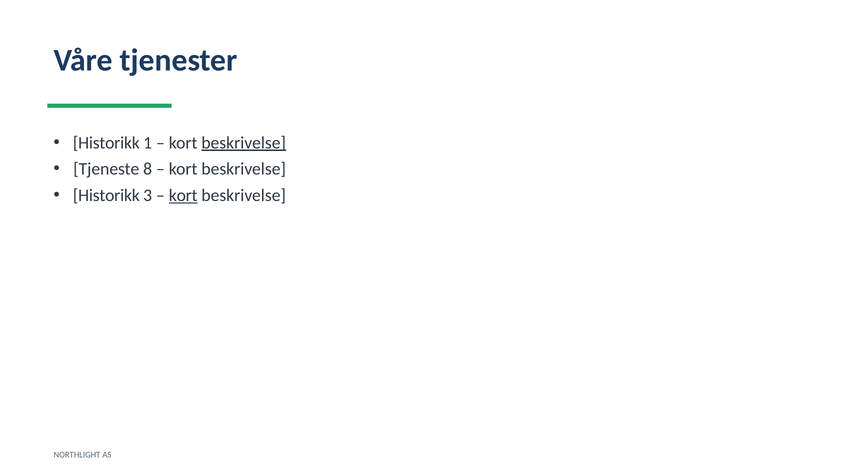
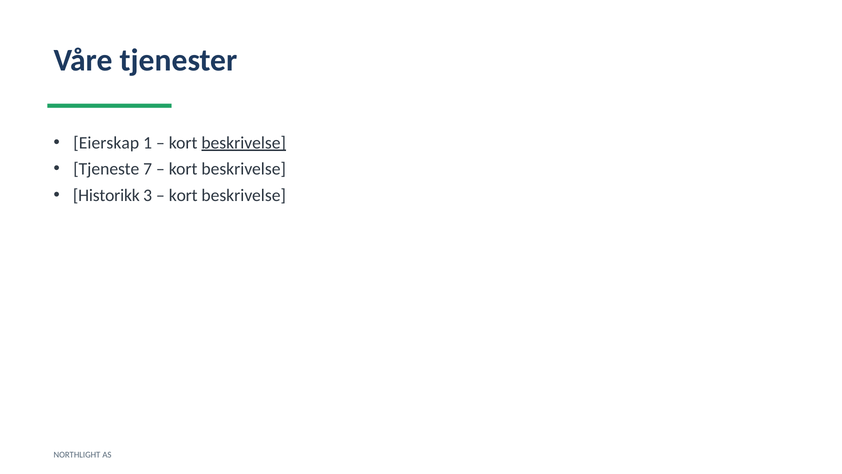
Historikk at (106, 143): Historikk -> Eierskap
8: 8 -> 7
kort at (183, 195) underline: present -> none
